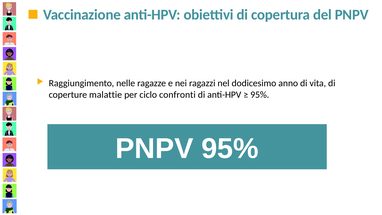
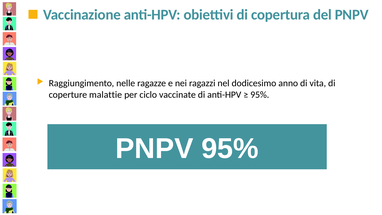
confronti: confronti -> vaccinate
